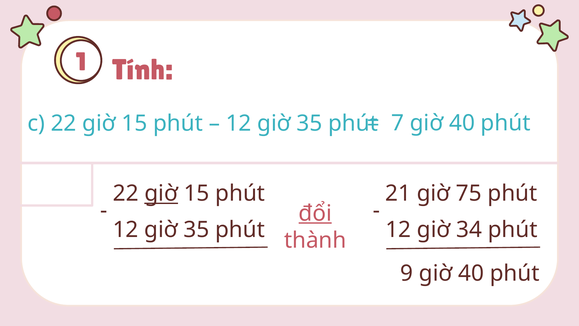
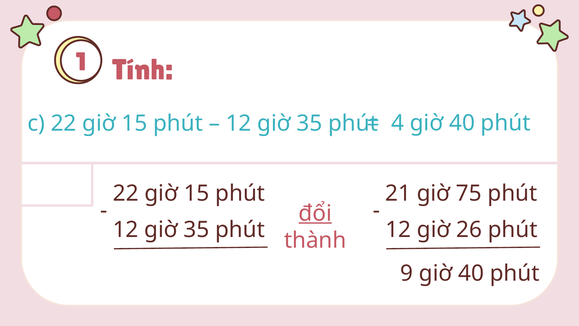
7: 7 -> 4
giờ at (161, 193) underline: present -> none
34: 34 -> 26
